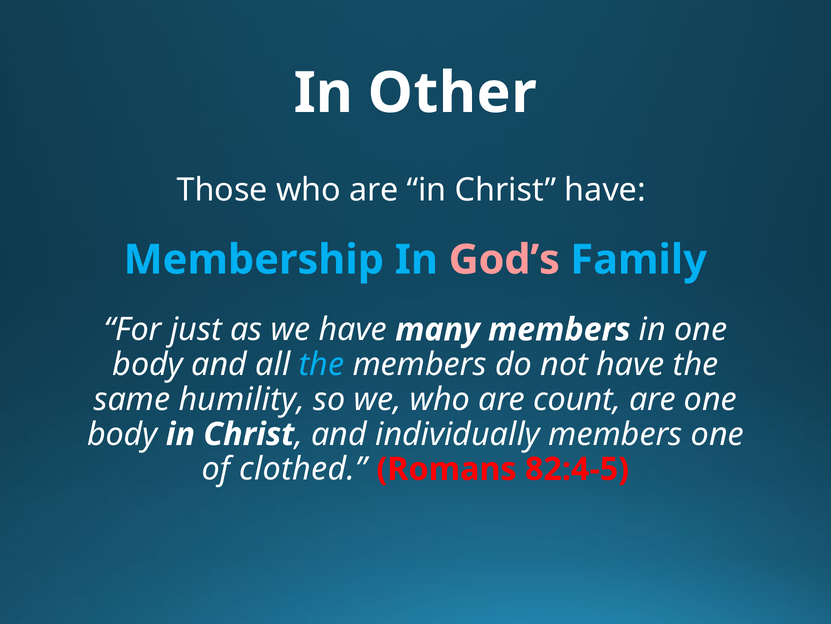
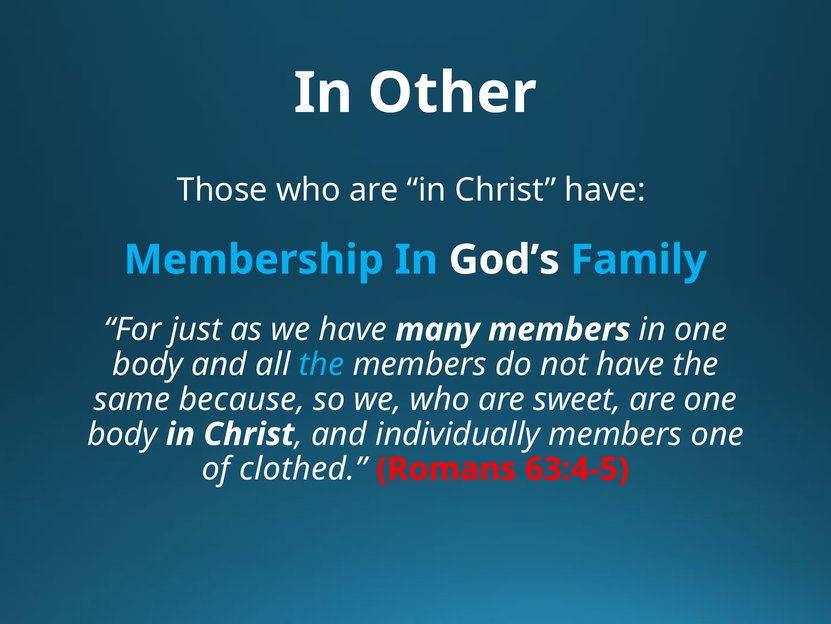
God’s colour: pink -> white
humility: humility -> because
count: count -> sweet
82:4-5: 82:4-5 -> 63:4-5
